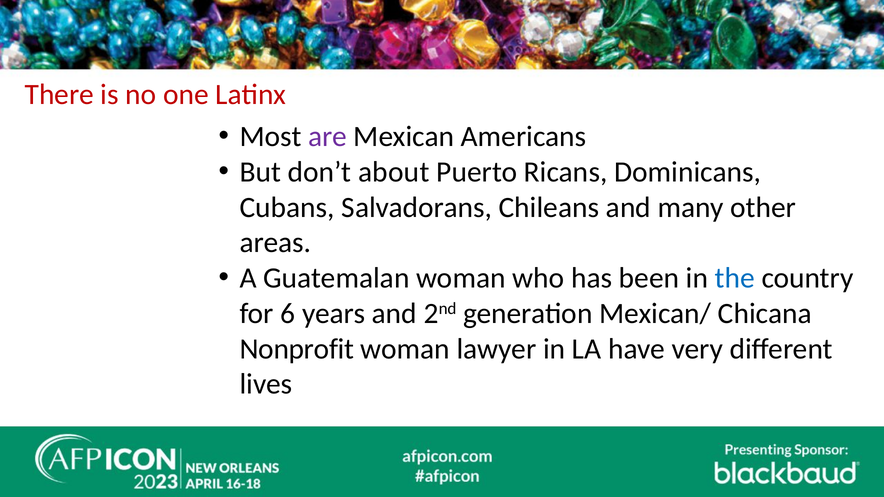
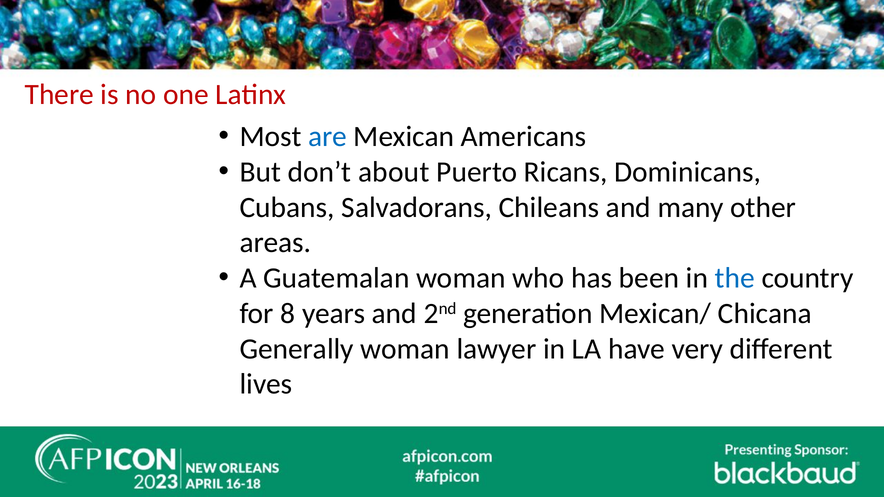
are colour: purple -> blue
6: 6 -> 8
Nonprofit: Nonprofit -> Generally
